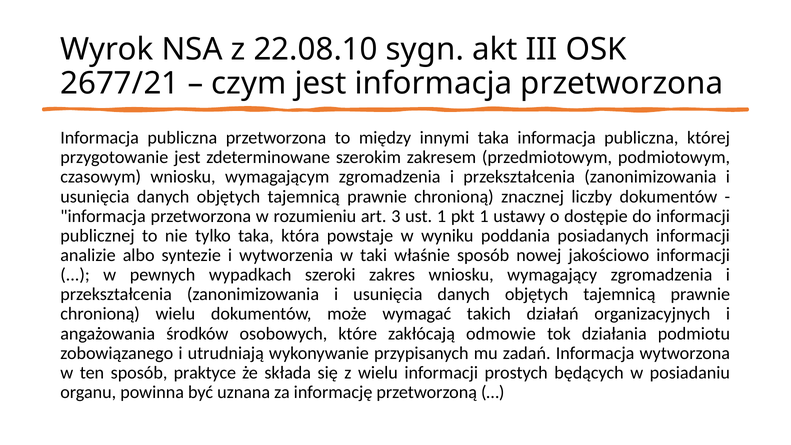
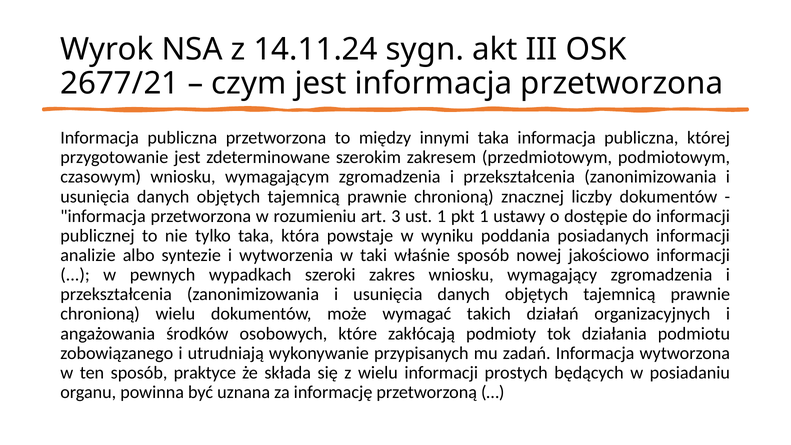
22.08.10: 22.08.10 -> 14.11.24
odmowie: odmowie -> podmioty
